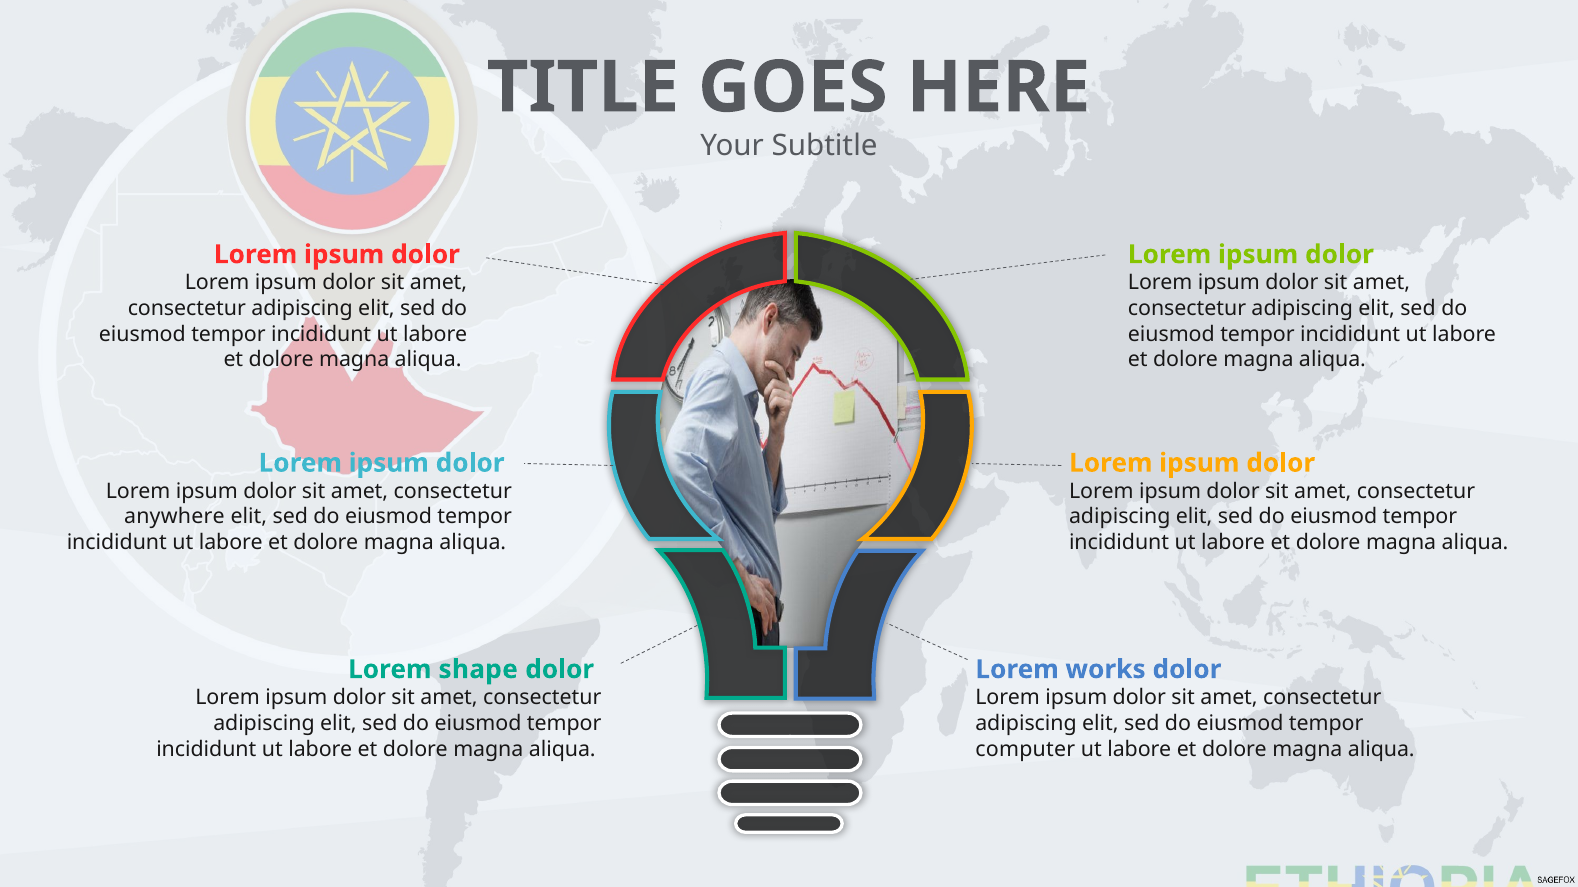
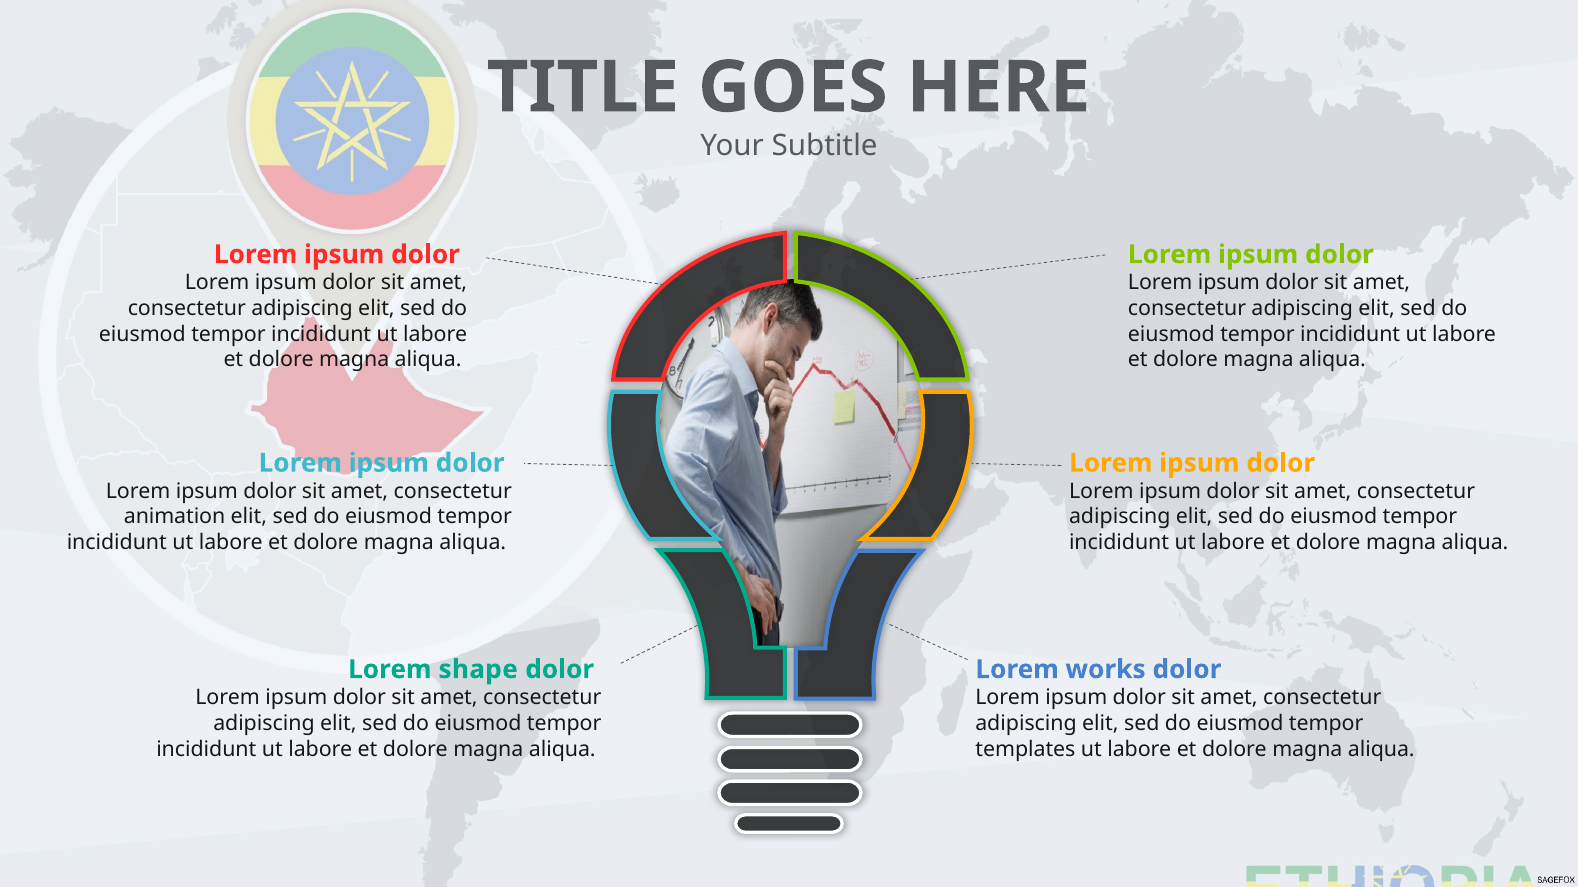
anywhere: anywhere -> animation
computer: computer -> templates
